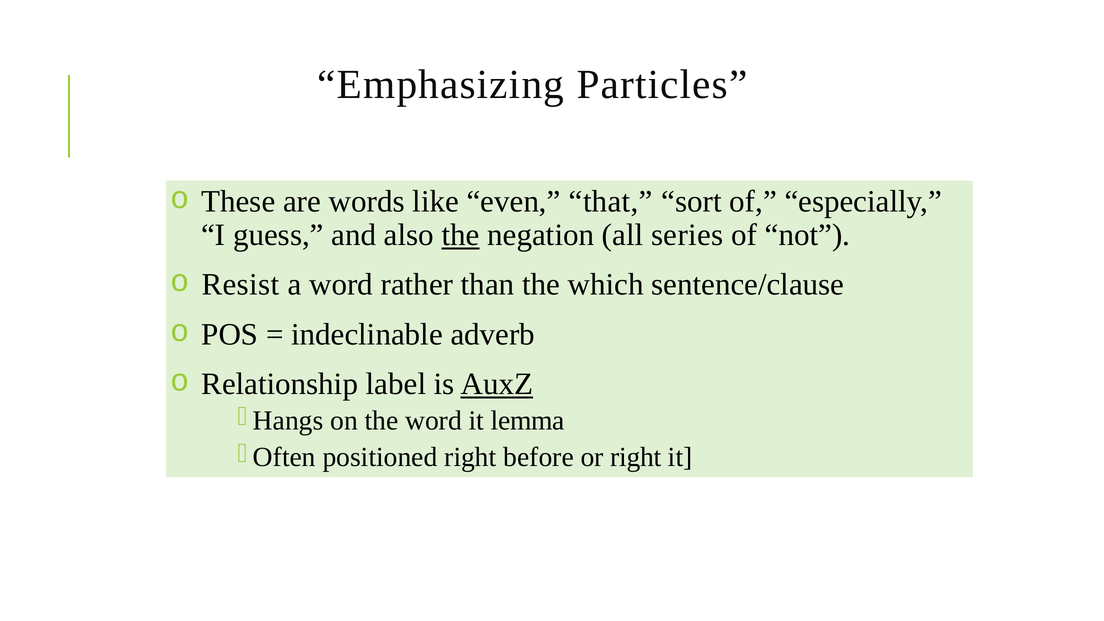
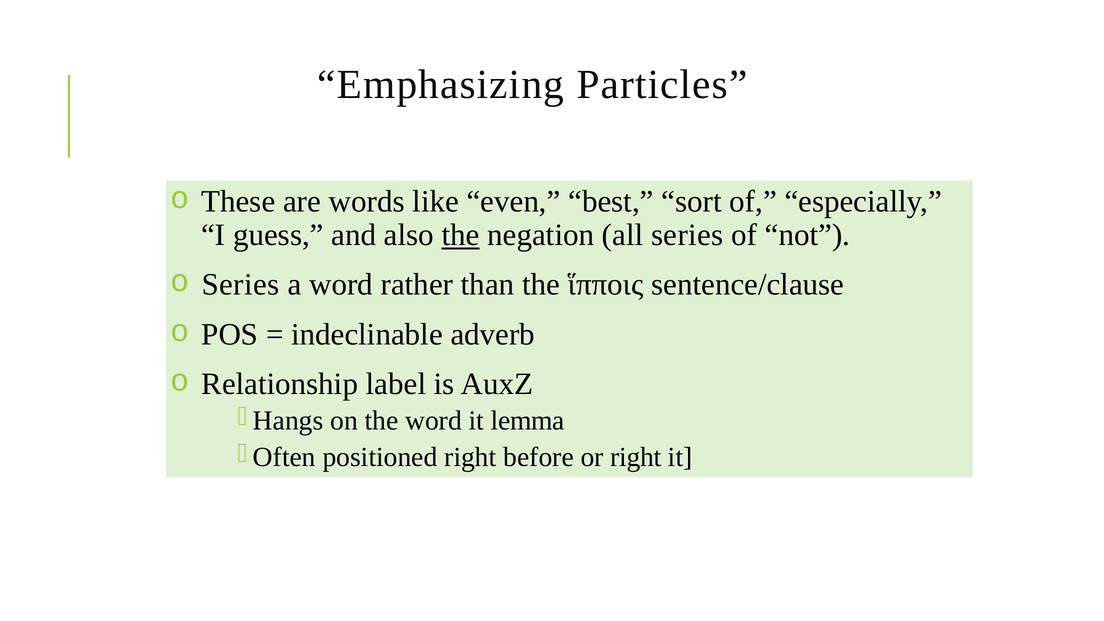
that: that -> best
Resist at (241, 285): Resist -> Series
which: which -> ἵπποις
AuxZ underline: present -> none
